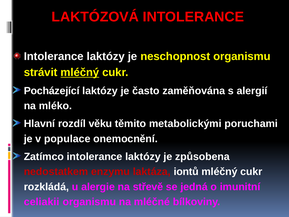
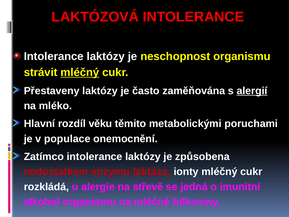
Pocházející: Pocházející -> Přestaveny
alergií underline: none -> present
iontů: iontů -> ionty
celiakii: celiakii -> alkohol
